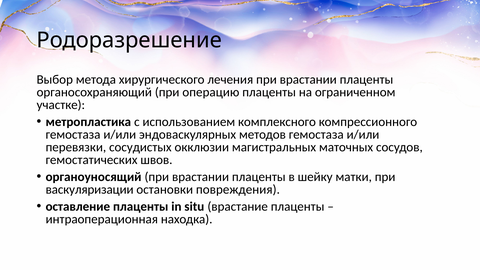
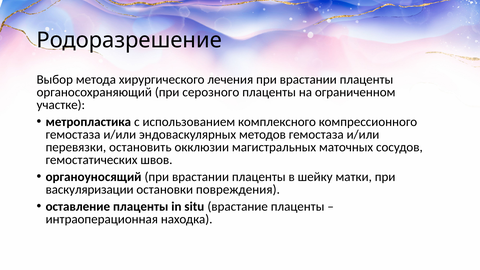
операцию: операцию -> серозного
сосудистых: сосудистых -> остановить
